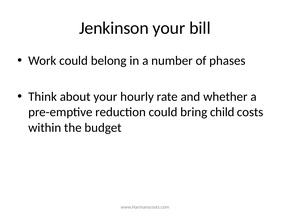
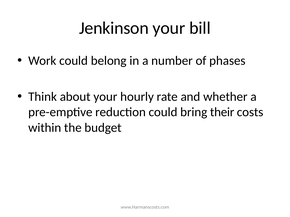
child: child -> their
